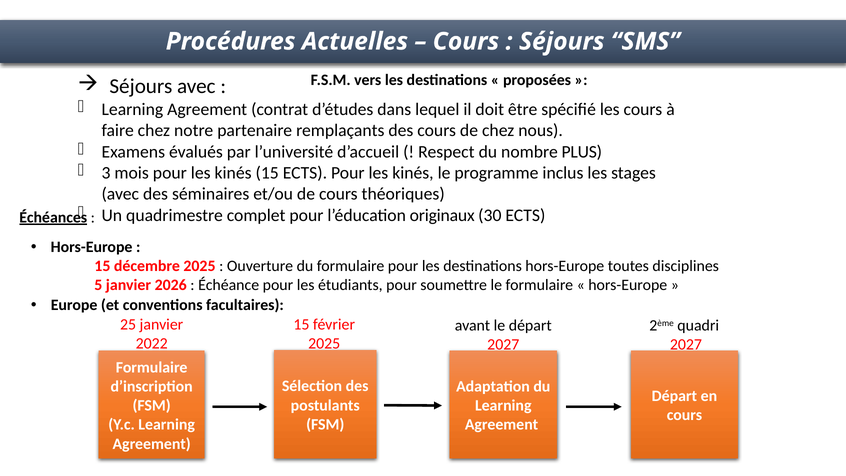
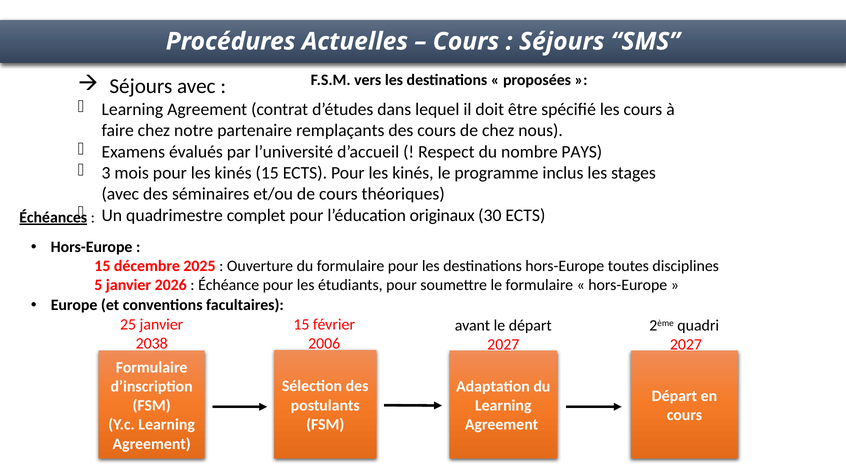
PLUS: PLUS -> PAYS
2022: 2022 -> 2038
2025 at (324, 343): 2025 -> 2006
